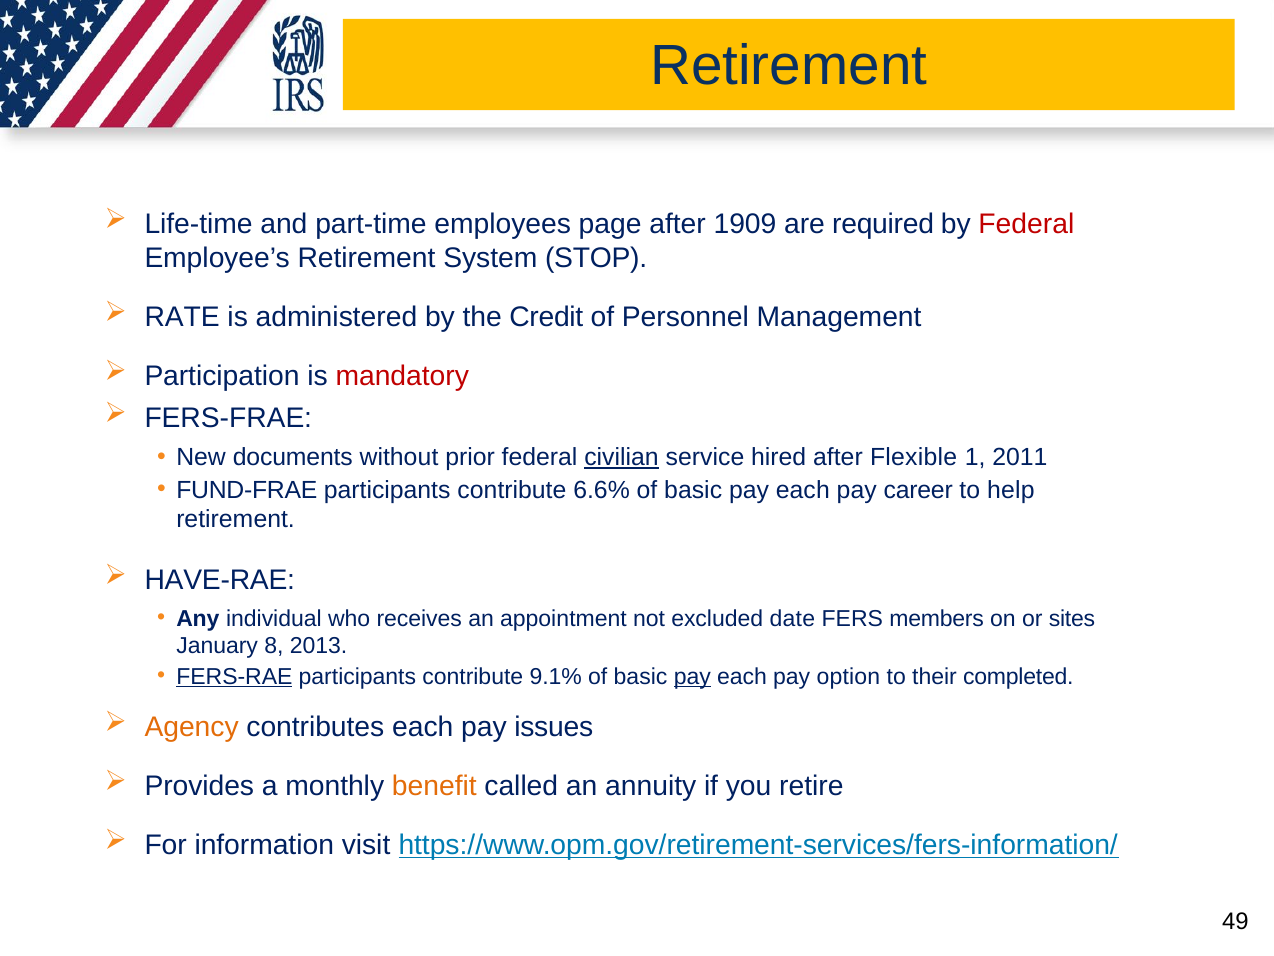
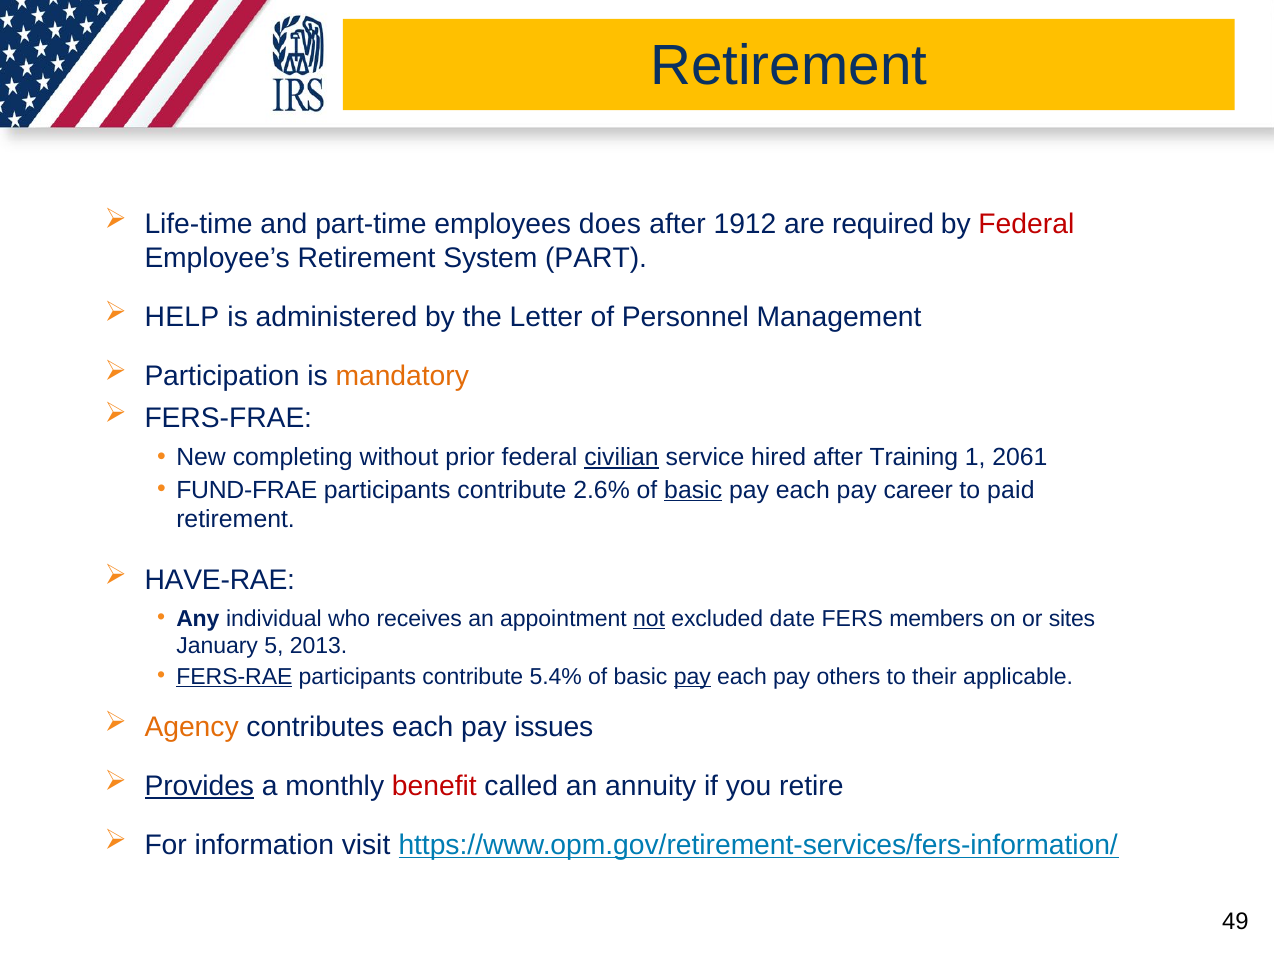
page: page -> does
1909: 1909 -> 1912
STOP: STOP -> PART
RATE: RATE -> HELP
Credit: Credit -> Letter
mandatory colour: red -> orange
documents: documents -> completing
Flexible: Flexible -> Training
2011: 2011 -> 2061
6.6%: 6.6% -> 2.6%
basic at (693, 490) underline: none -> present
help: help -> paid
not underline: none -> present
8: 8 -> 5
9.1%: 9.1% -> 5.4%
option: option -> others
completed: completed -> applicable
Provides underline: none -> present
benefit colour: orange -> red
